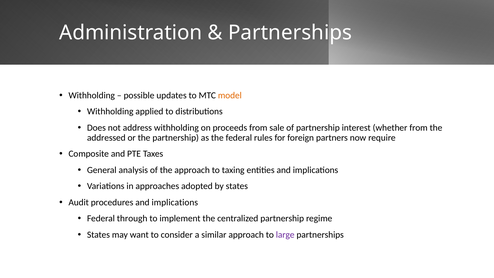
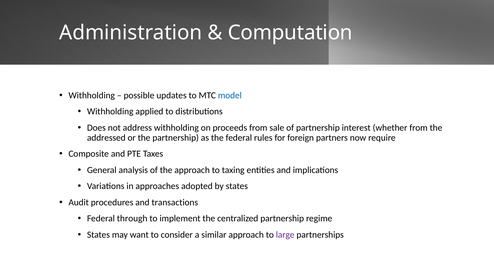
Partnerships at (290, 33): Partnerships -> Computation
model colour: orange -> blue
procedures and implications: implications -> transactions
